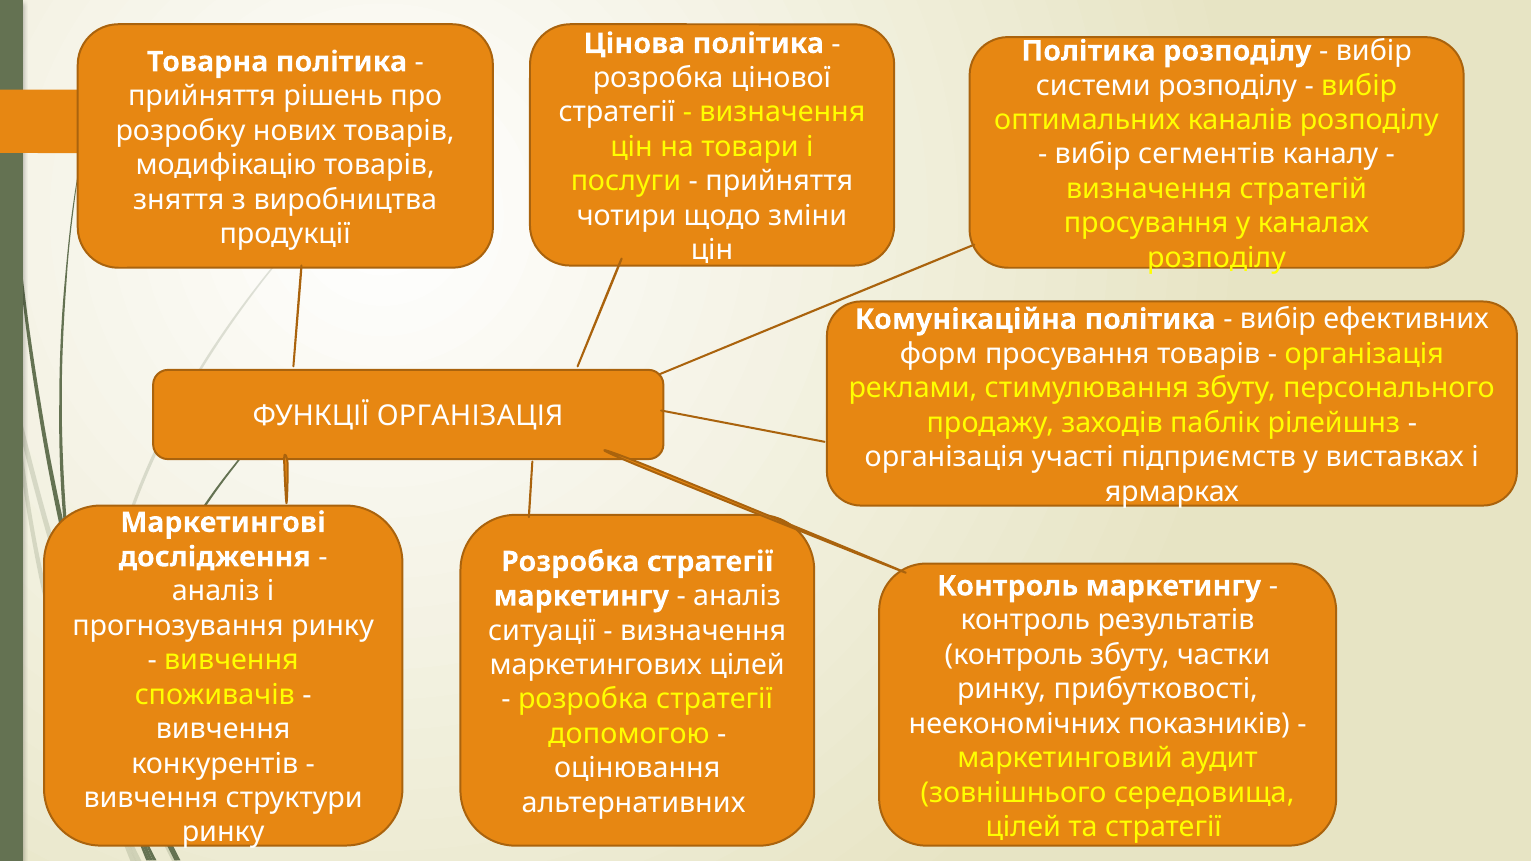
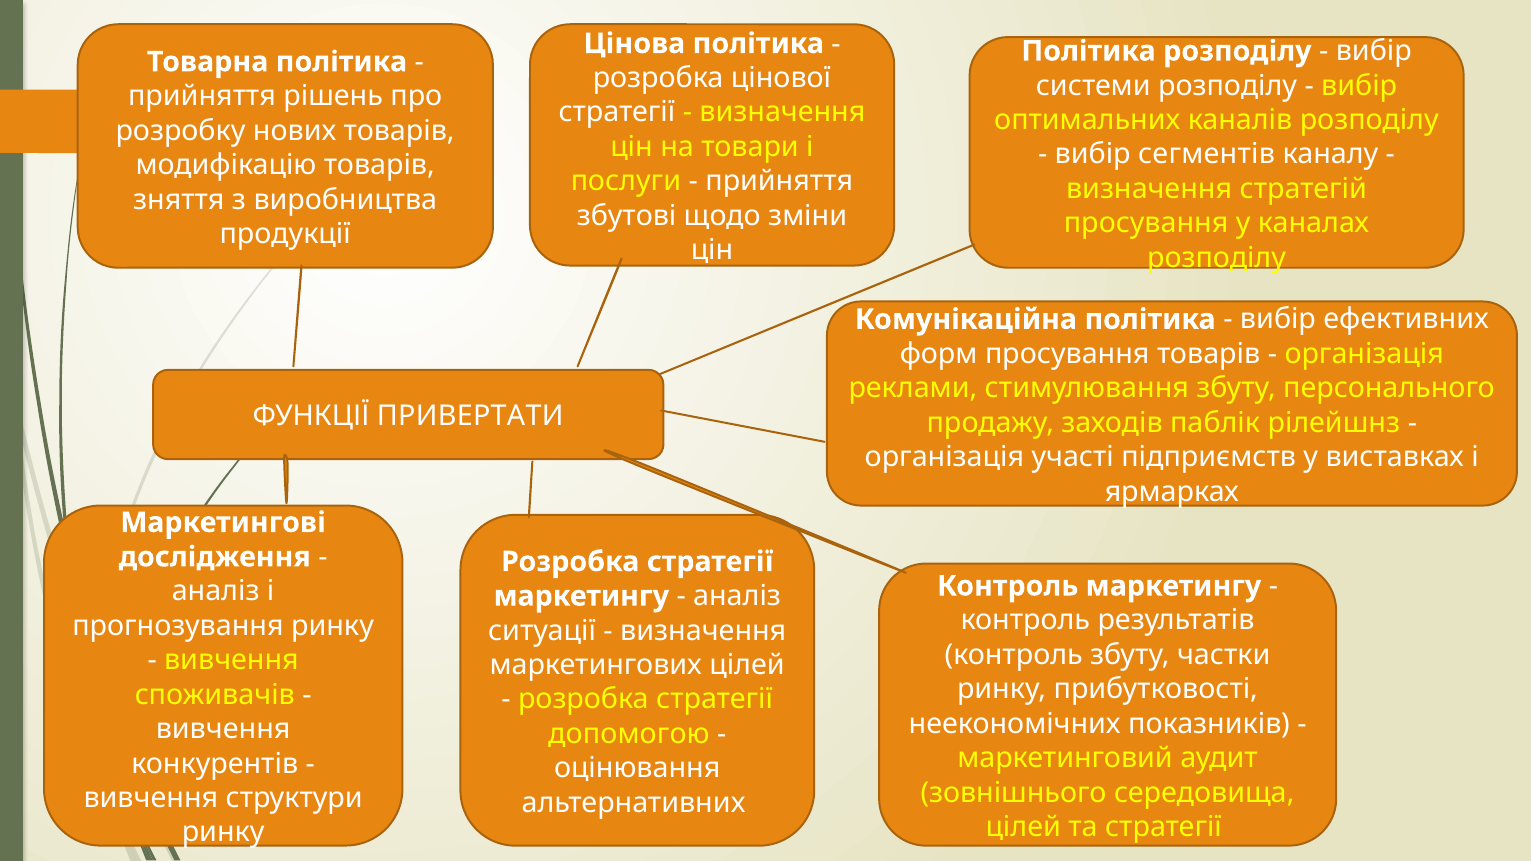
чотири: чотири -> збутові
ФУНКЦІЇ ОРГАНІЗАЦІЯ: ОРГАНІЗАЦІЯ -> ПРИВЕРТАТИ
